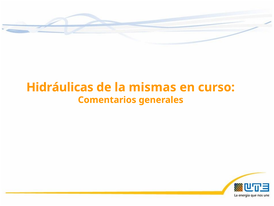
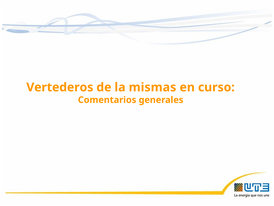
Hidráulicas: Hidráulicas -> Vertederos
